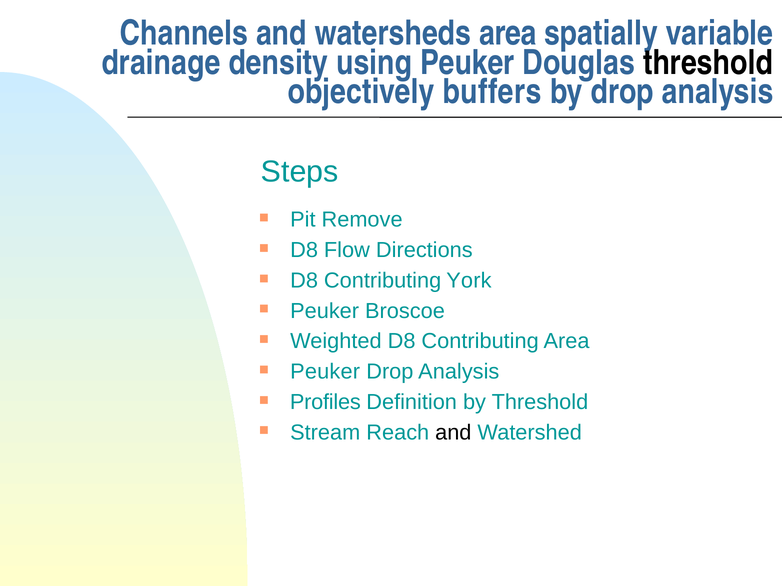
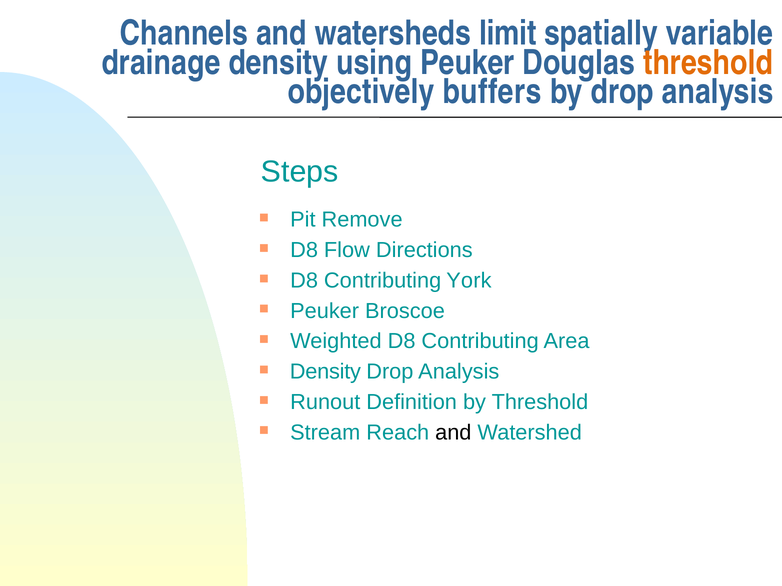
watersheds area: area -> limit
threshold at (708, 63) colour: black -> orange
Peuker at (325, 372): Peuker -> Density
Profiles: Profiles -> Runout
